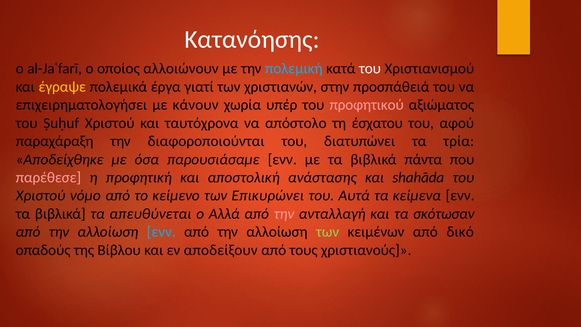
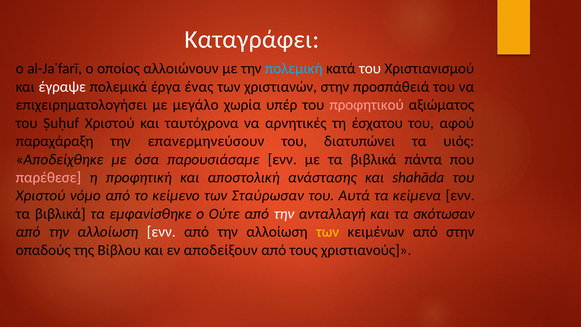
Κατανόησης: Κατανόησης -> Καταγράφει
έγραψε colour: yellow -> white
γιατί: γιατί -> ένας
κάνουν: κάνουν -> μεγάλο
απόστολο: απόστολο -> αρνητικές
διαφοροποιούνται: διαφοροποιούνται -> επανερμηνεύσουν
τρία: τρία -> υιός
Επικυρώνει: Επικυρώνει -> Σταύρωσαν
απευθύνεται: απευθύνεται -> εμφανίσθηκε
Αλλά: Αλλά -> Ούτε
την at (284, 214) colour: pink -> white
ενν at (161, 232) colour: light blue -> white
των at (328, 232) colour: light green -> yellow
από δικό: δικό -> στην
